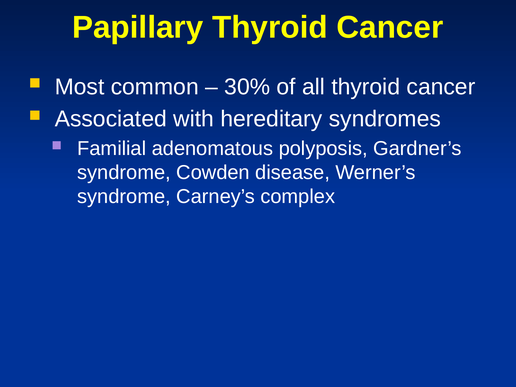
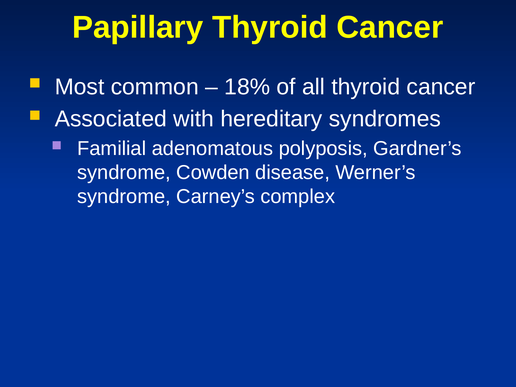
30%: 30% -> 18%
